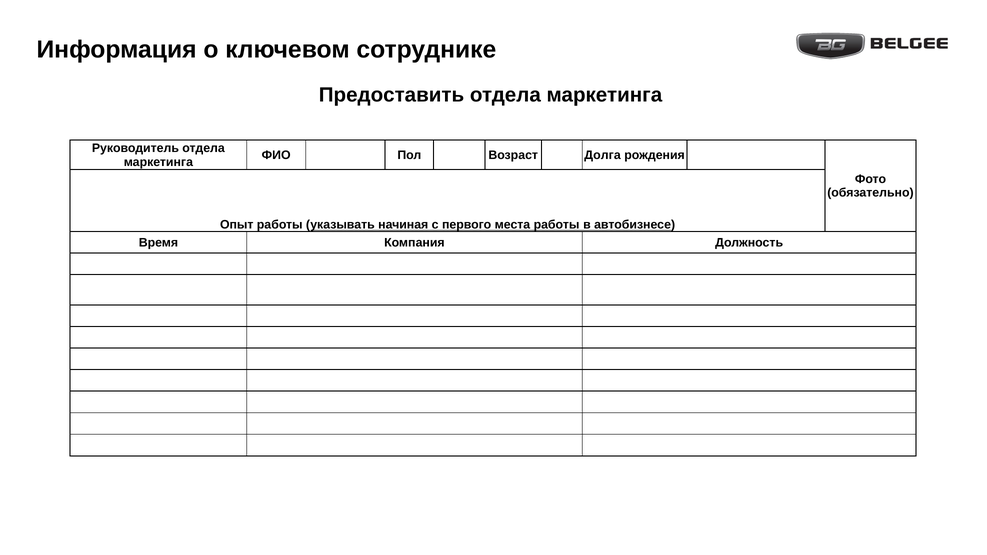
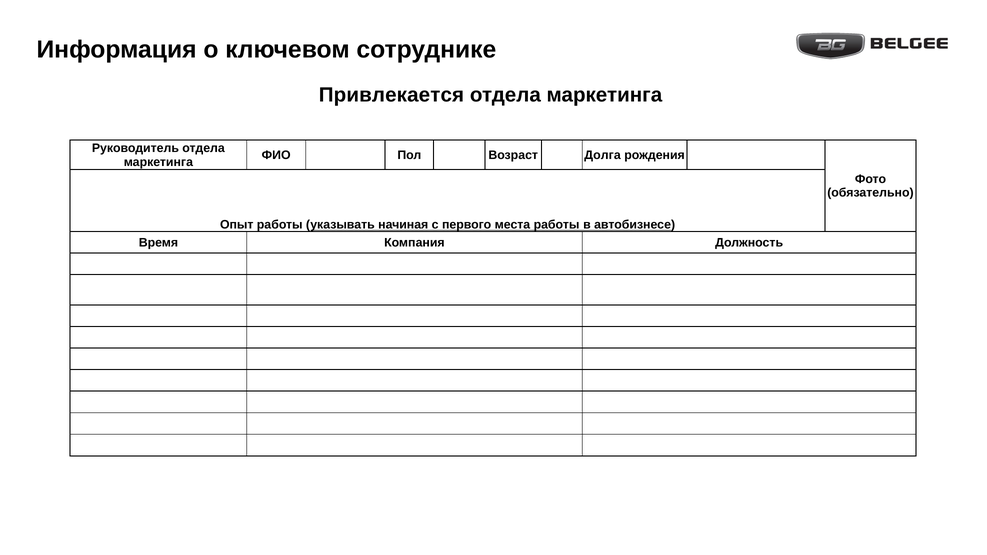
Предоставить: Предоставить -> Привлекается
